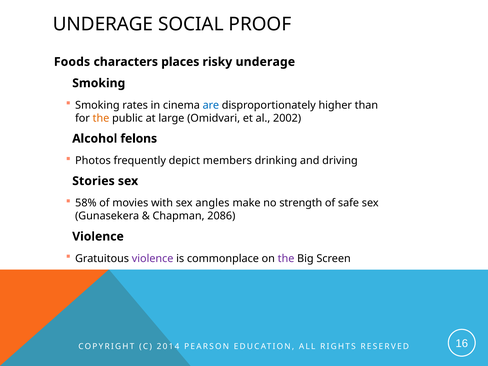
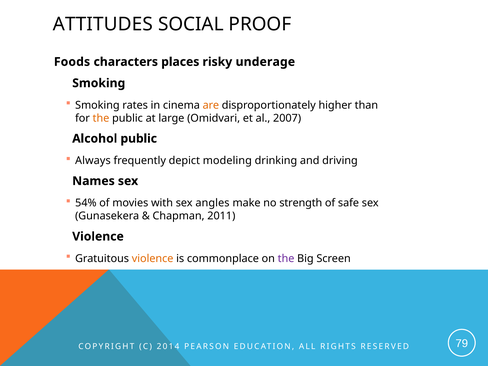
UNDERAGE at (103, 24): UNDERAGE -> ATTITUDES
are colour: blue -> orange
2002: 2002 -> 2007
Alcohol felons: felons -> public
Photos: Photos -> Always
members: members -> modeling
Stories: Stories -> Names
58%: 58% -> 54%
2086: 2086 -> 2011
violence at (153, 259) colour: purple -> orange
16: 16 -> 79
